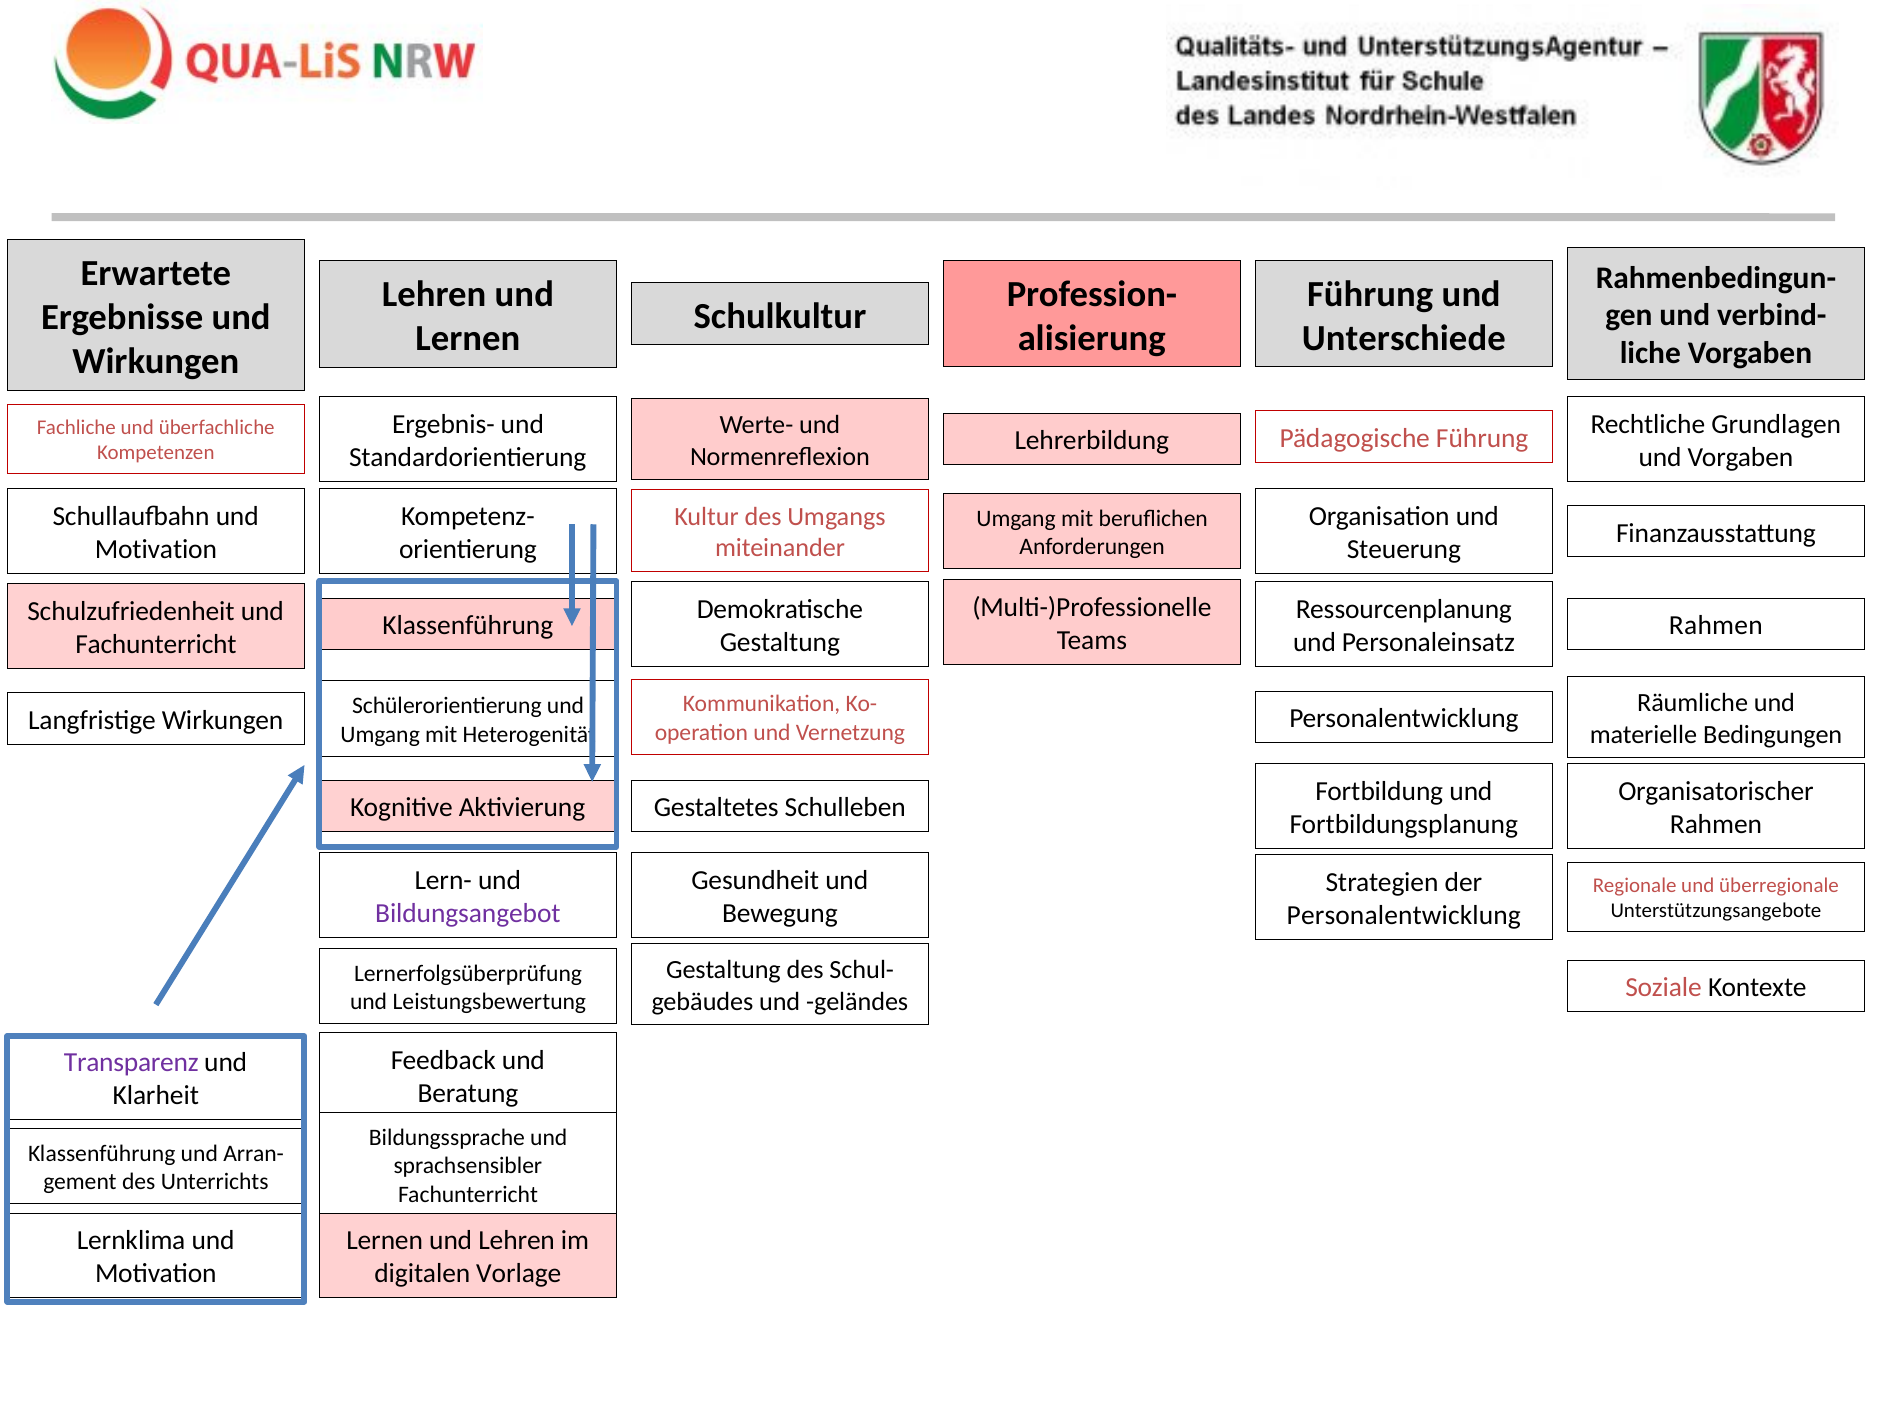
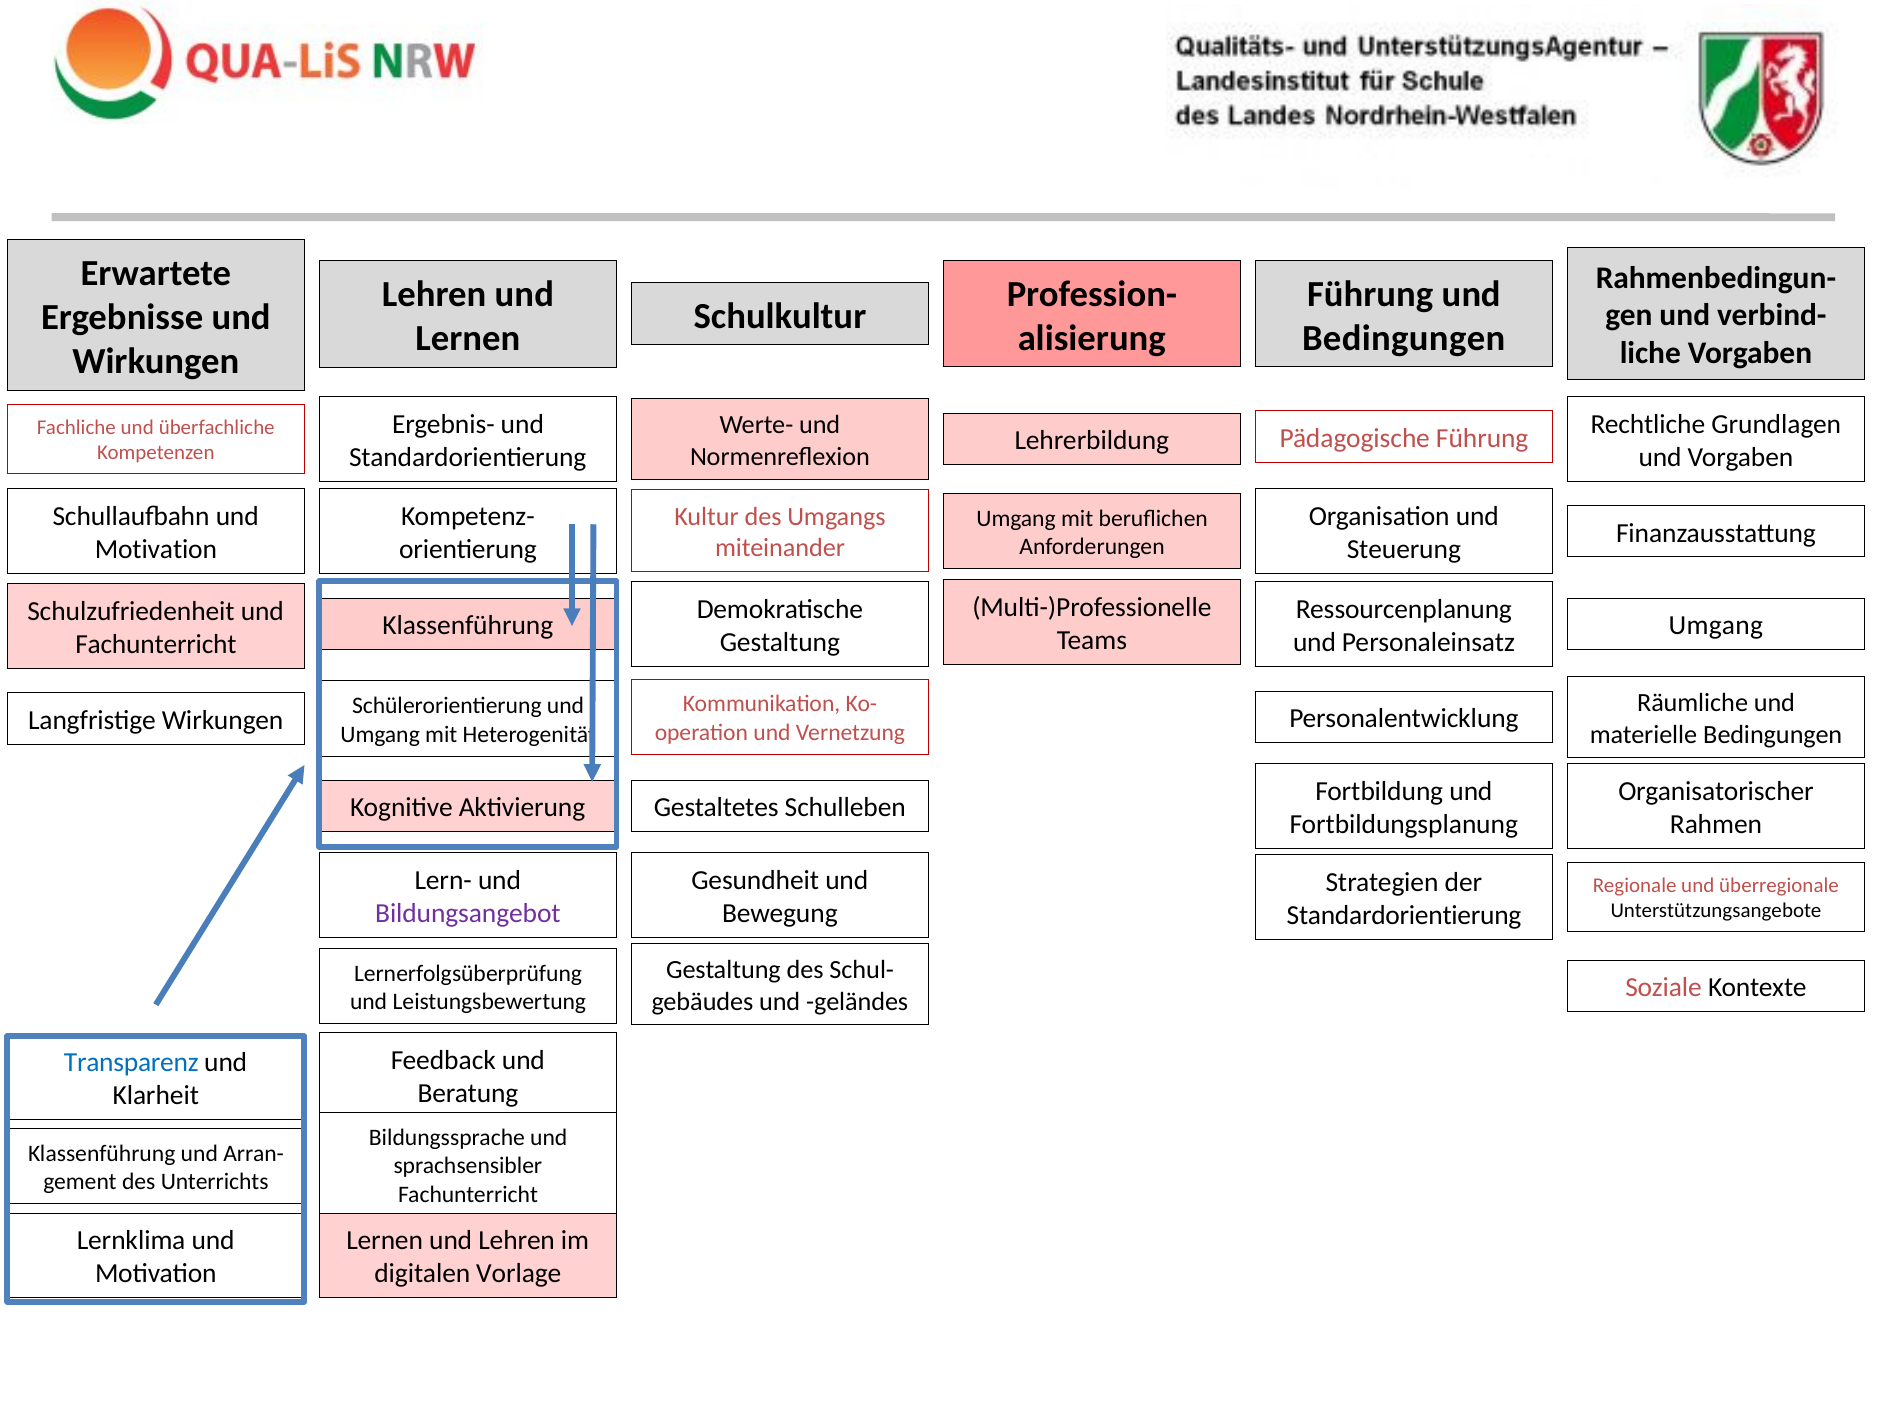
Unterschiede at (1404, 338): Unterschiede -> Bedingungen
Rahmen at (1716, 626): Rahmen -> Umgang
Personalentwicklung at (1404, 915): Personalentwicklung -> Standardorientierung
Transparenz colour: purple -> blue
